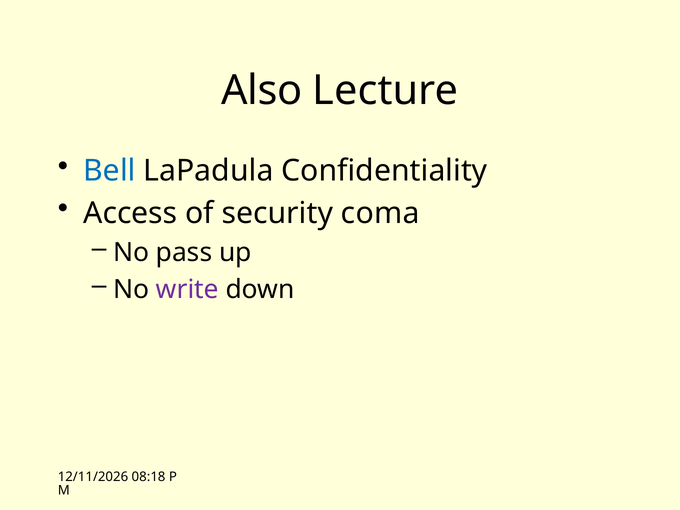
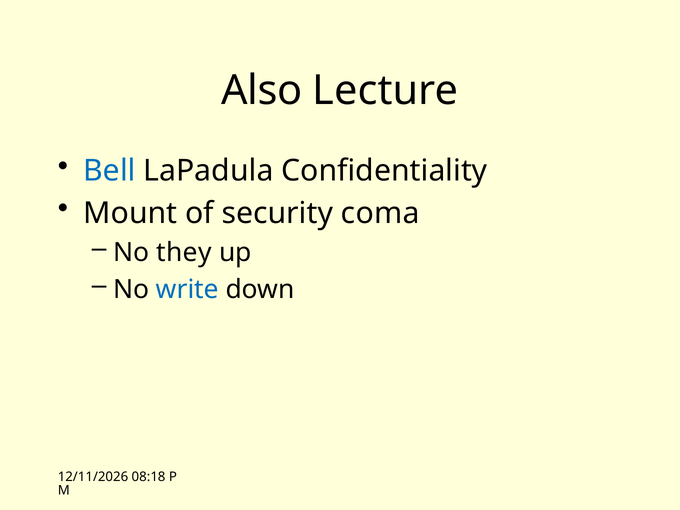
Access: Access -> Mount
pass: pass -> they
write colour: purple -> blue
